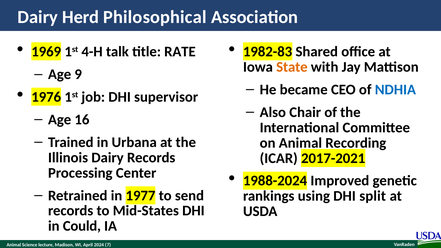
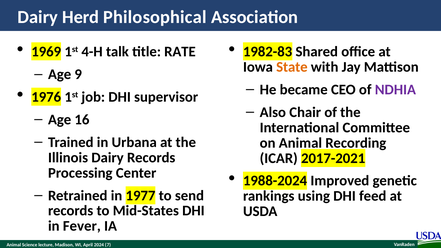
NDHIA colour: blue -> purple
split: split -> feed
Could: Could -> Fever
